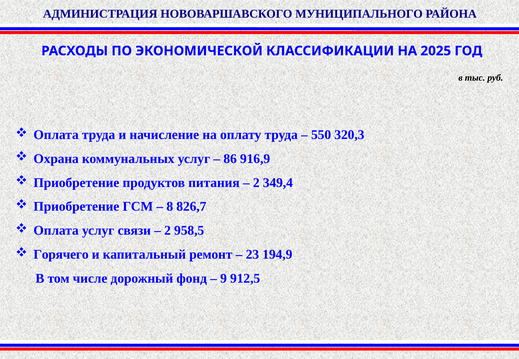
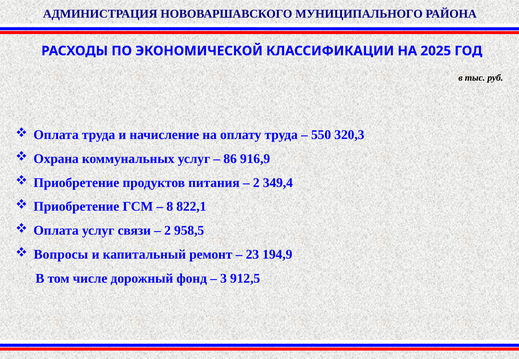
826,7: 826,7 -> 822,1
Горячего: Горячего -> Вопросы
9: 9 -> 3
